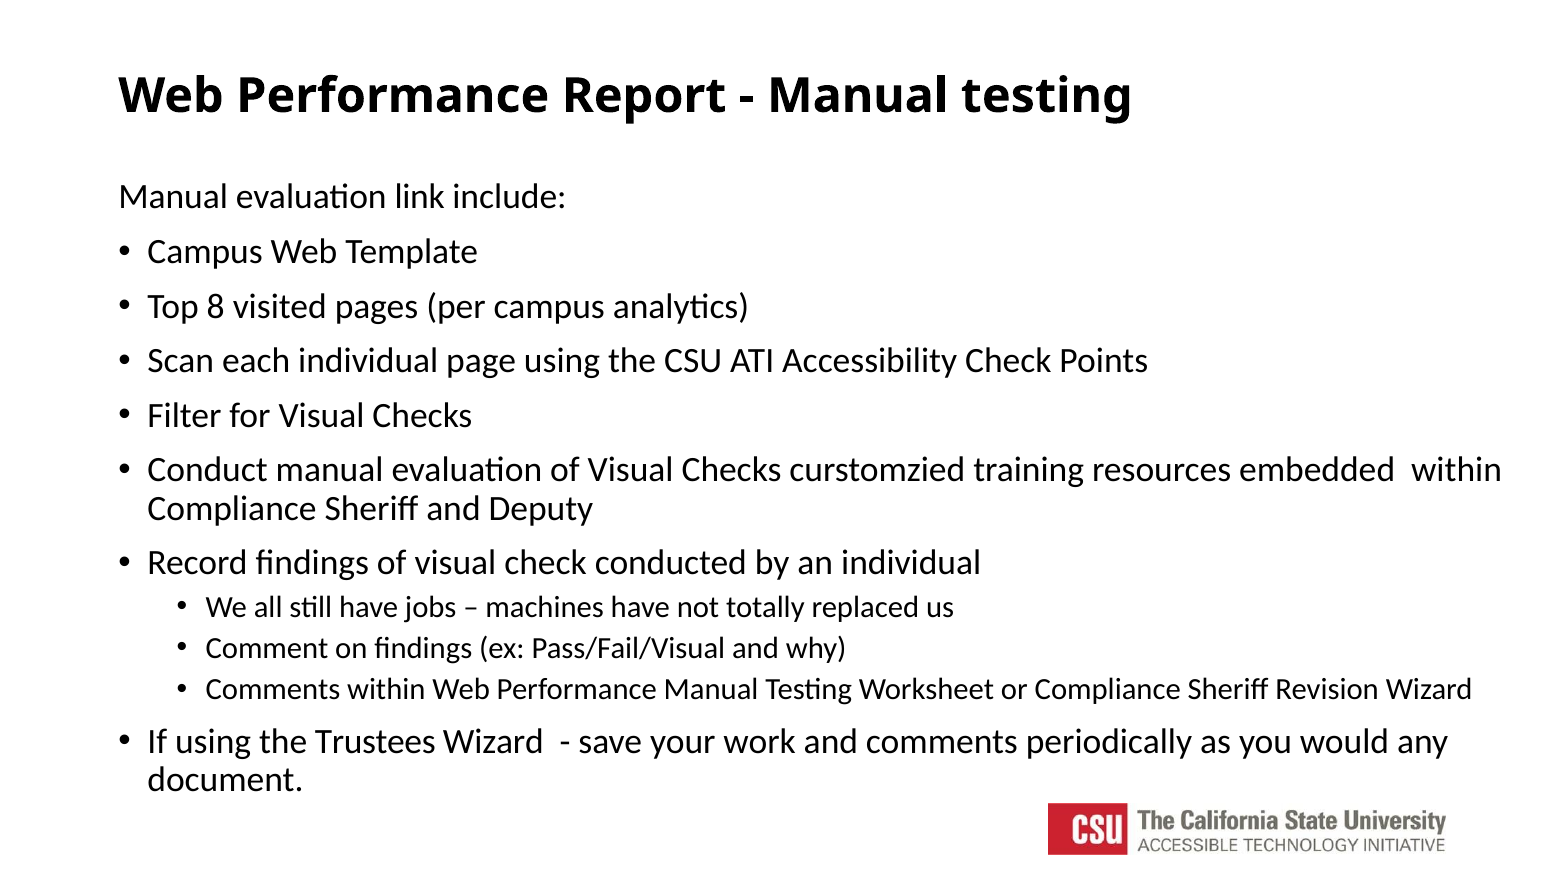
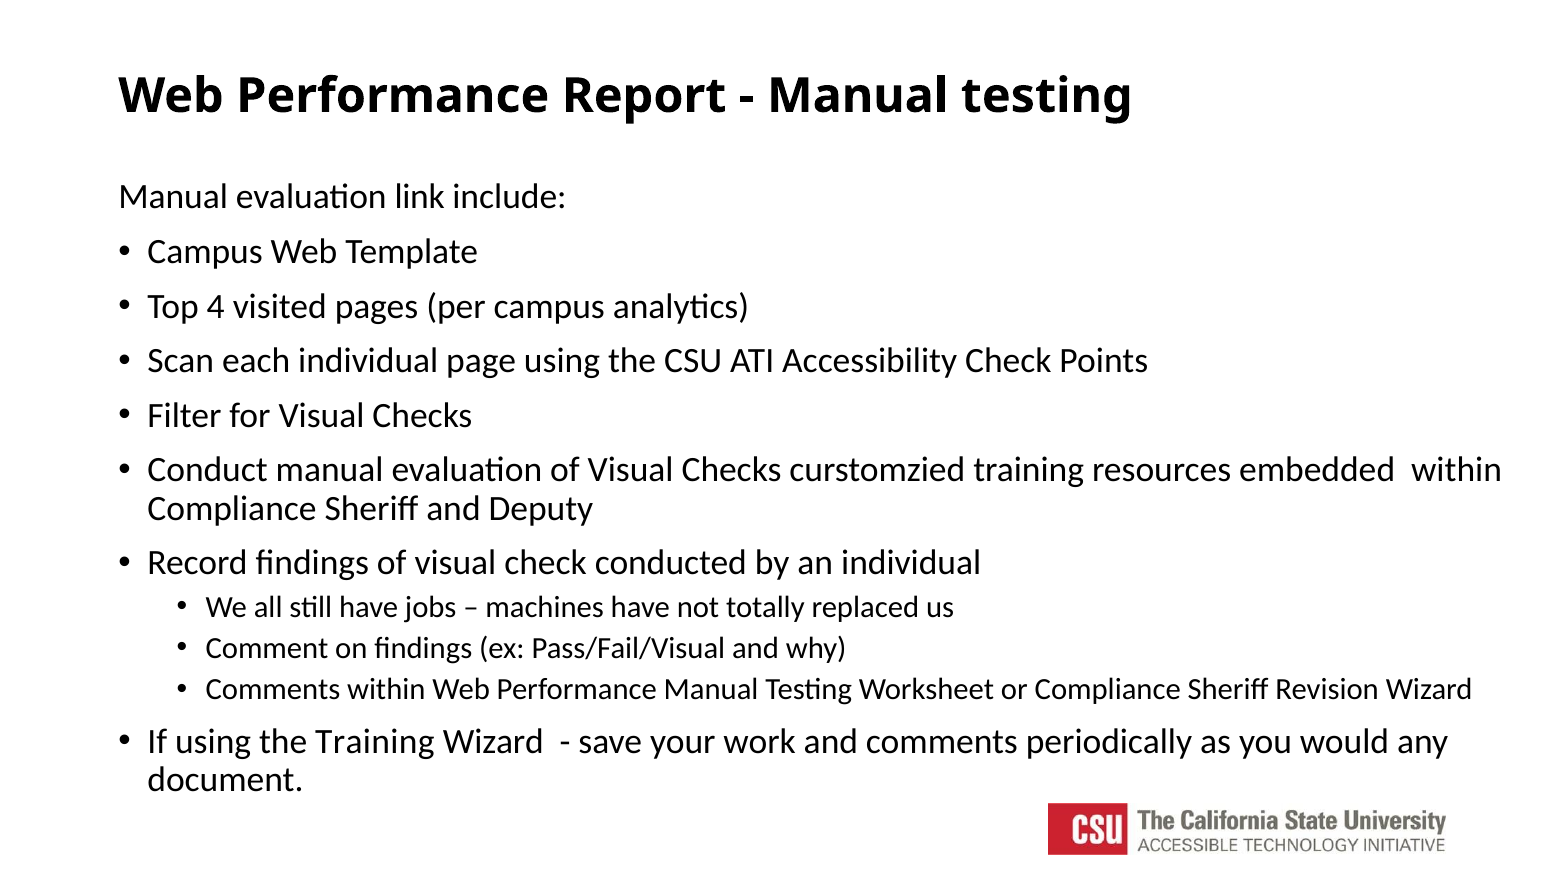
8: 8 -> 4
the Trustees: Trustees -> Training
